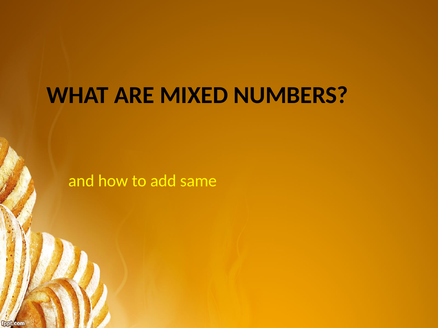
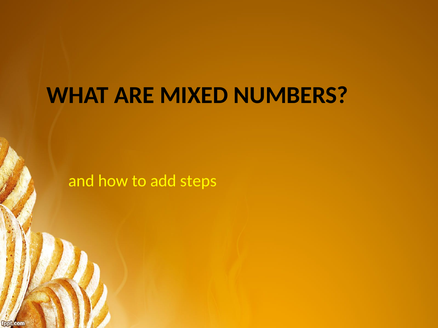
same: same -> steps
